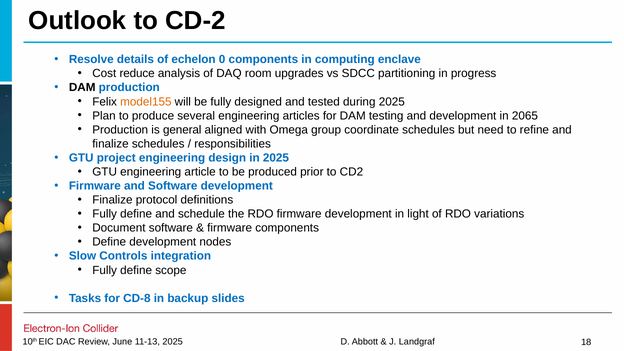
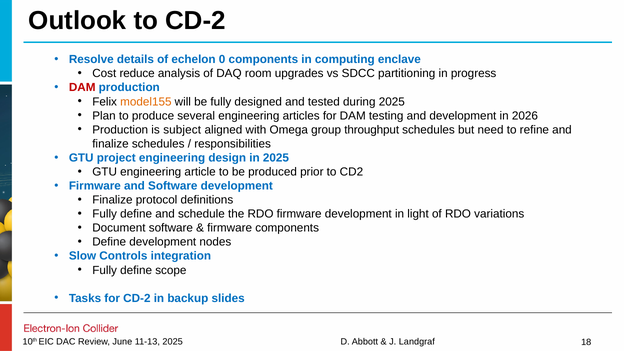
DAM at (82, 88) colour: black -> red
2065: 2065 -> 2026
general: general -> subject
coordinate: coordinate -> throughput
for CD-8: CD-8 -> CD-2
